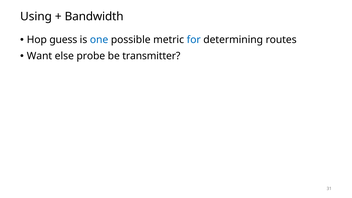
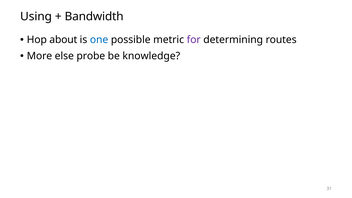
guess: guess -> about
for colour: blue -> purple
Want: Want -> More
transmitter: transmitter -> knowledge
